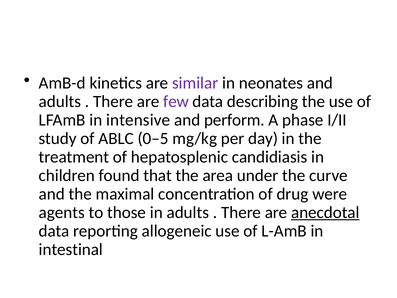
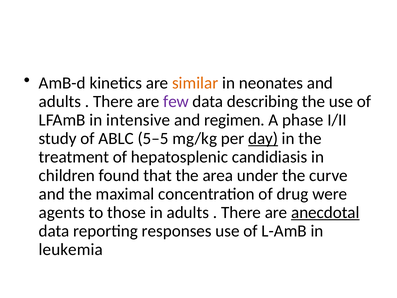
similar colour: purple -> orange
perform: perform -> regimen
0–5: 0–5 -> 5–5
day underline: none -> present
allogeneic: allogeneic -> responses
intestinal: intestinal -> leukemia
